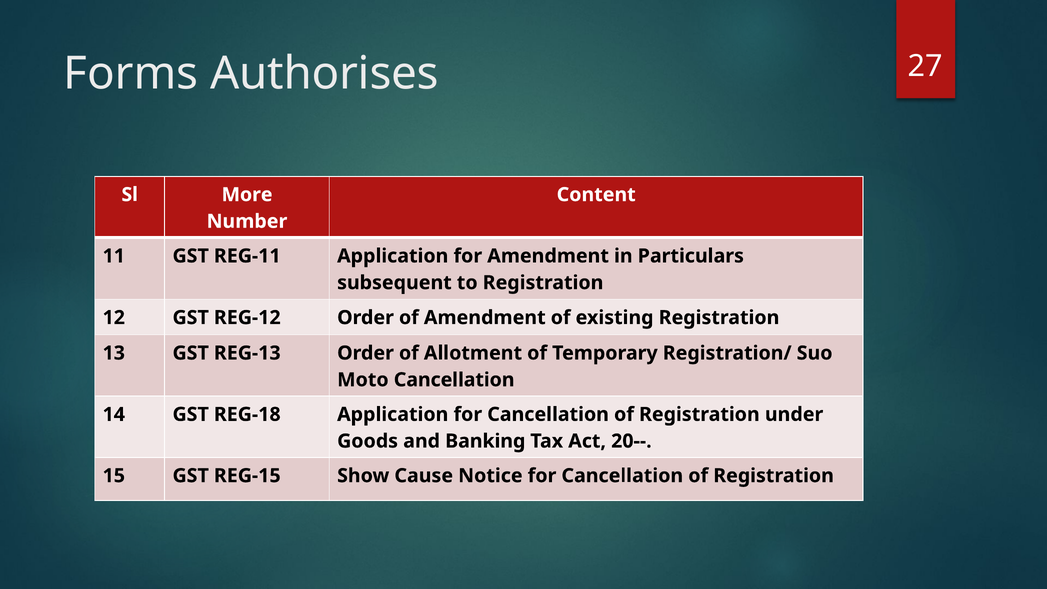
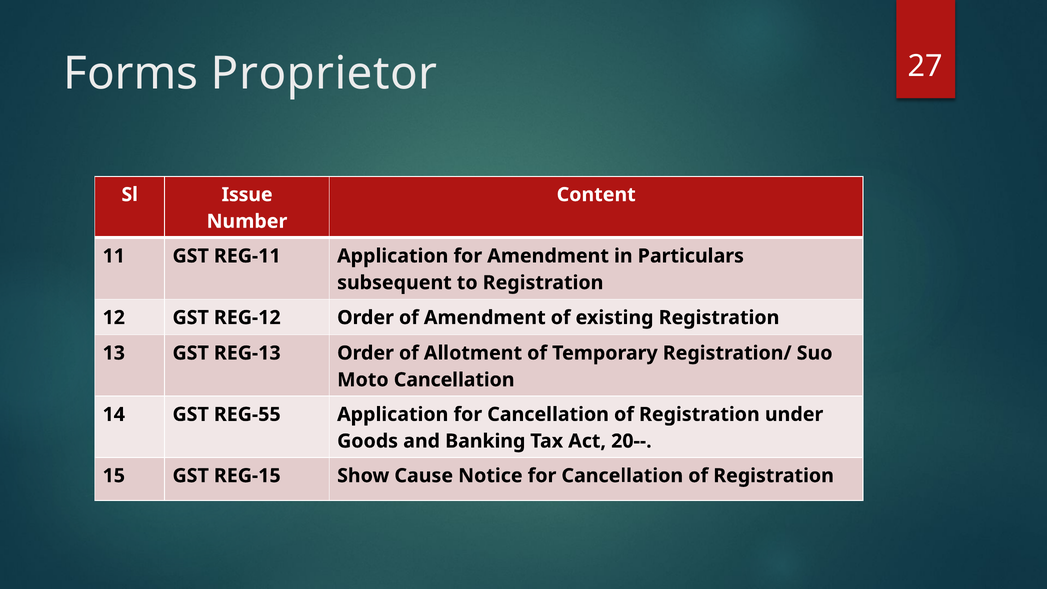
Authorises: Authorises -> Proprietor
More: More -> Issue
REG-18: REG-18 -> REG-55
